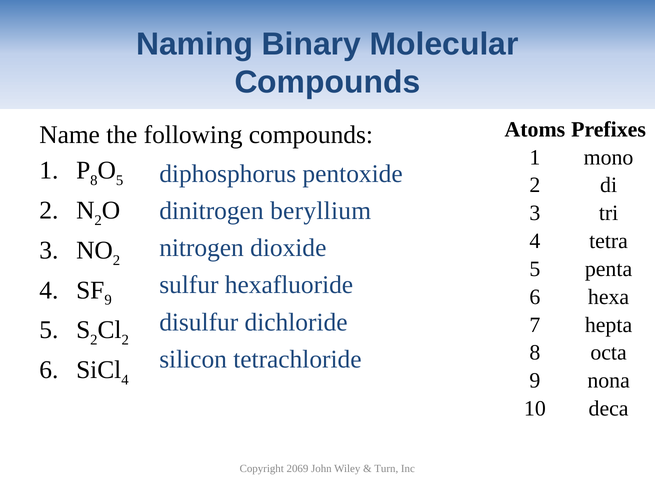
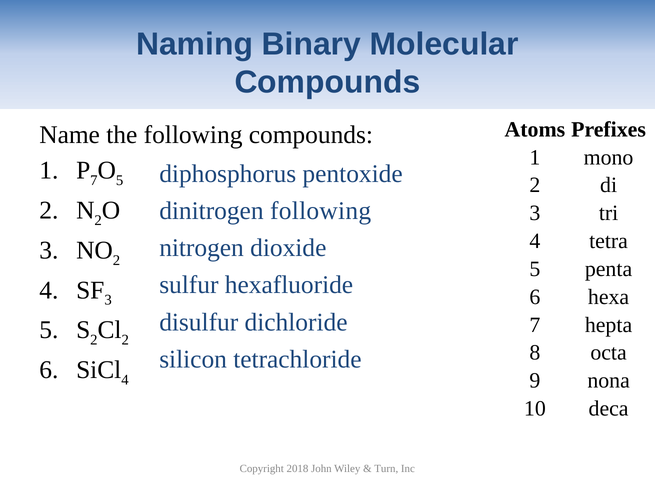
8 at (94, 181): 8 -> 7
dinitrogen beryllium: beryllium -> following
9 at (108, 300): 9 -> 3
2069: 2069 -> 2018
